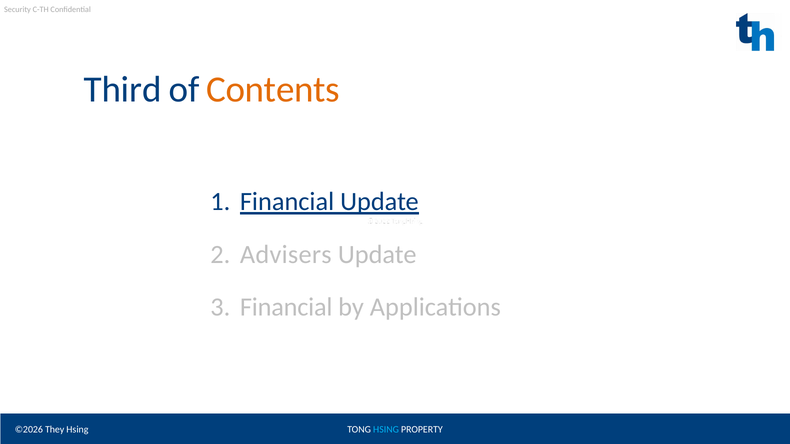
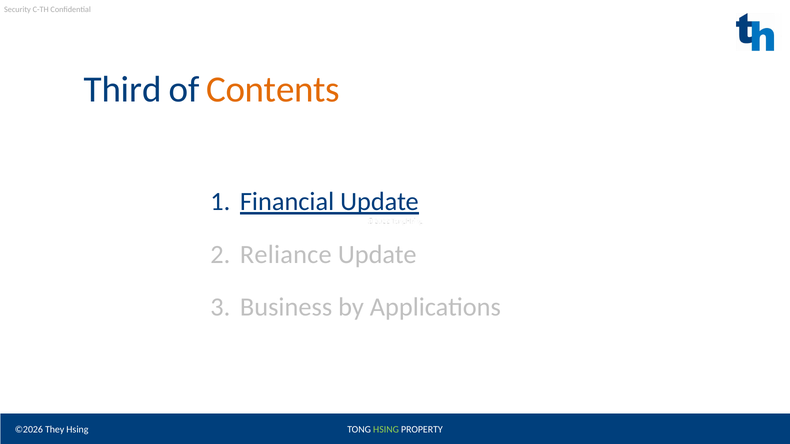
Advisers: Advisers -> Reliance
Financial at (286, 307): Financial -> Business
HSING at (386, 430) colour: light blue -> light green
